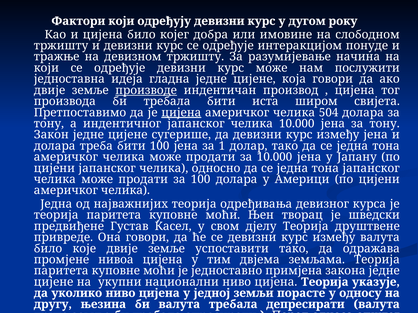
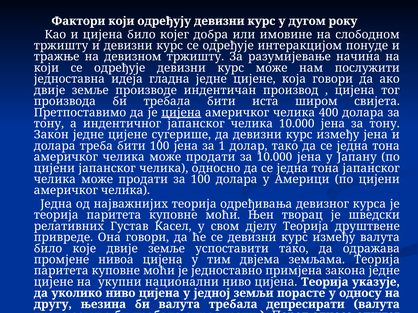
производе underline: present -> none
504: 504 -> 400
предвиђене: предвиђене -> релативних
